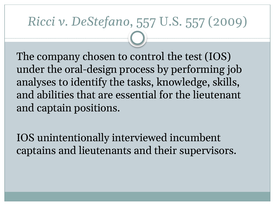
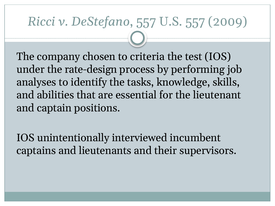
control: control -> criteria
oral-design: oral-design -> rate-design
